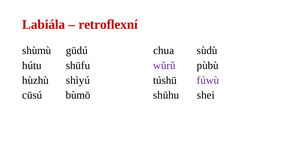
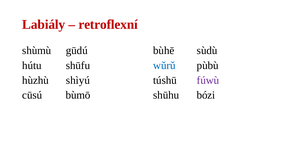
Labiála: Labiála -> Labiály
chua: chua -> bùhē
wǔrǔ colour: purple -> blue
shei: shei -> bózi
